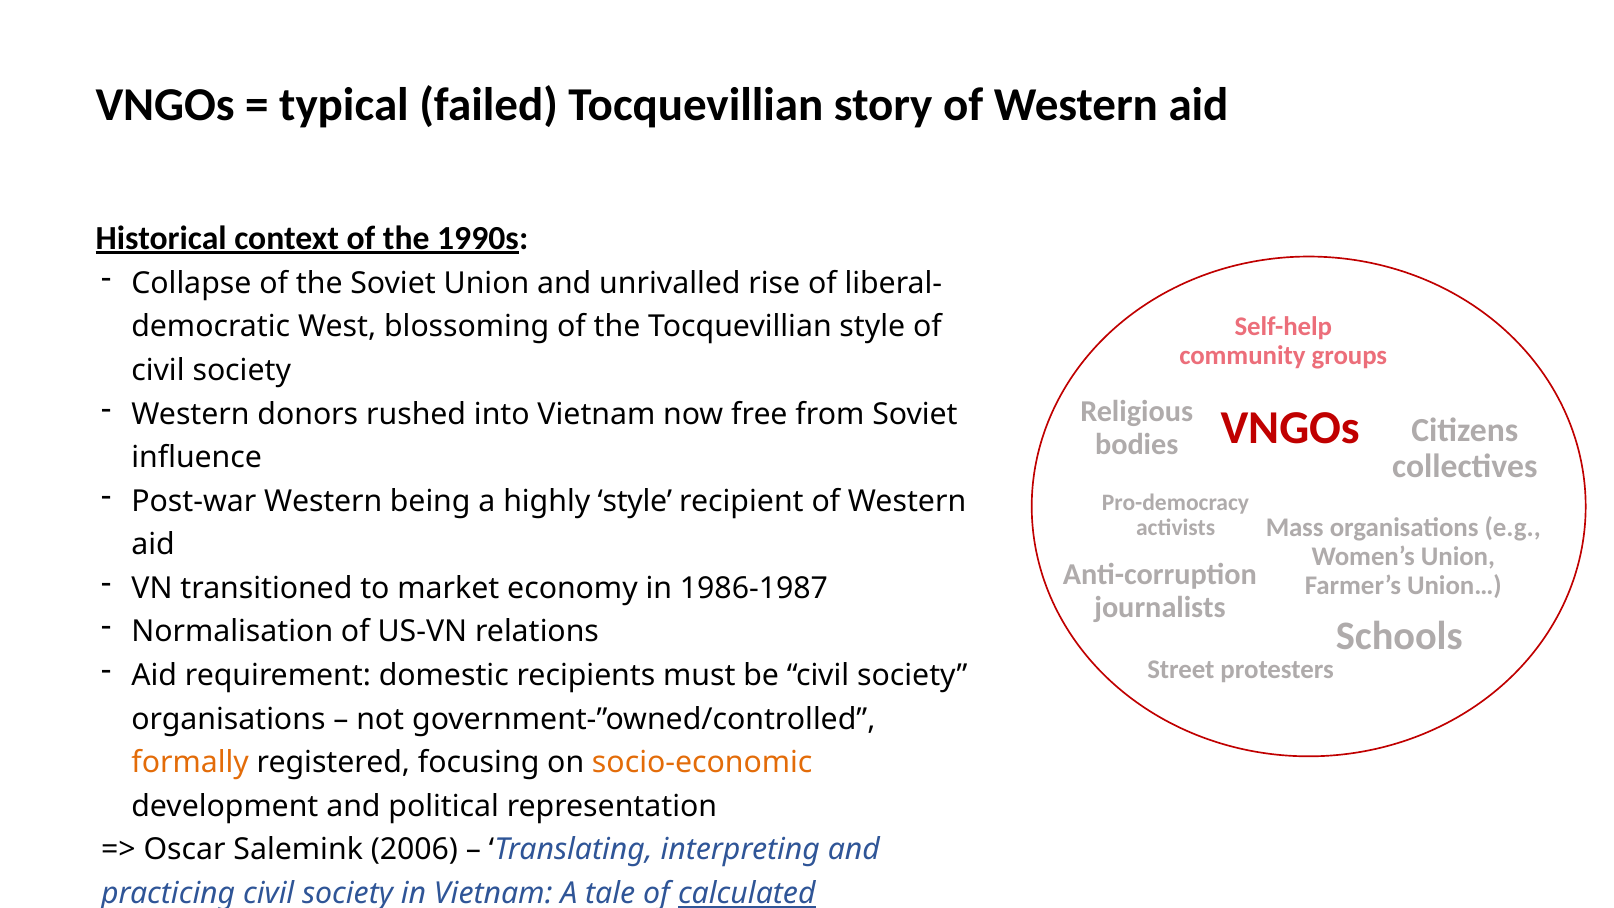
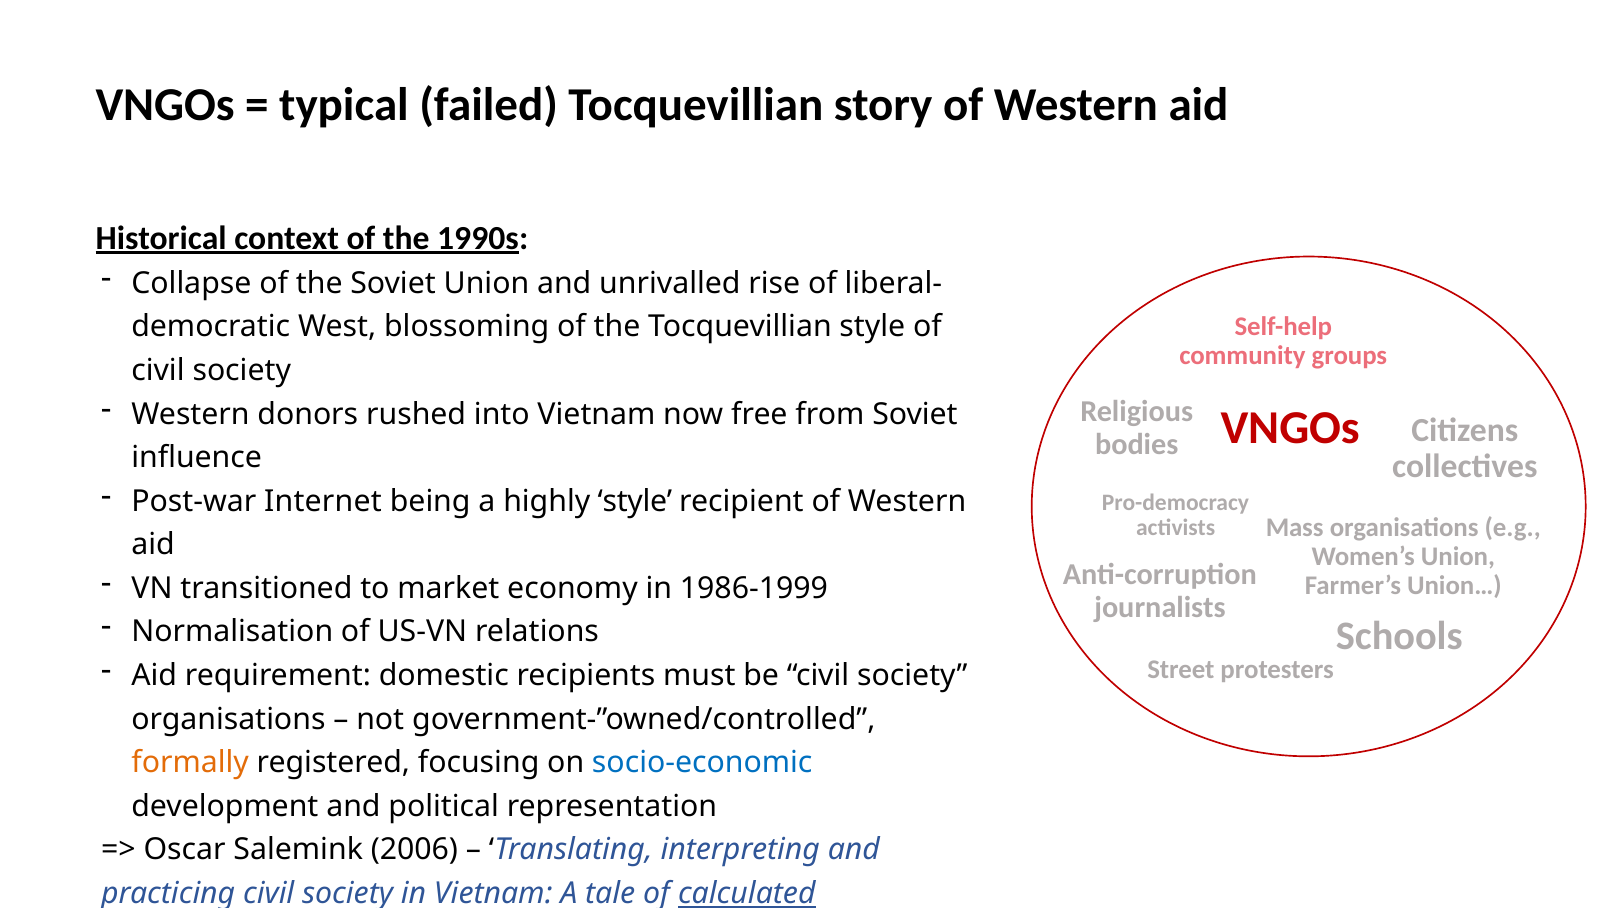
Post-war Western: Western -> Internet
1986-1987: 1986-1987 -> 1986-1999
socio-economic colour: orange -> blue
